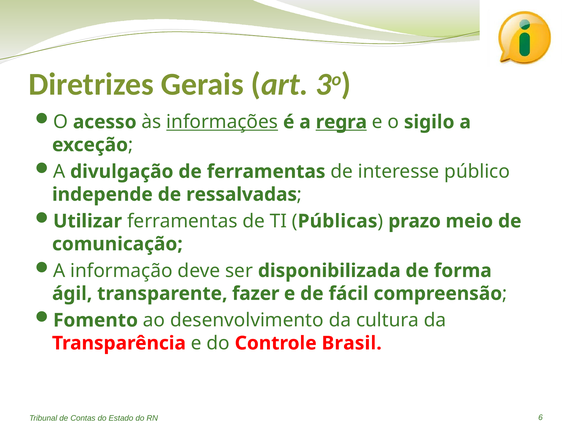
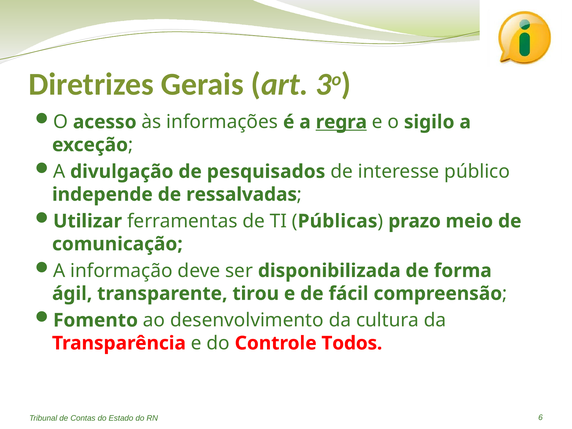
informações underline: present -> none
de ferramentas: ferramentas -> pesquisados
fazer: fazer -> tirou
Brasil: Brasil -> Todos
